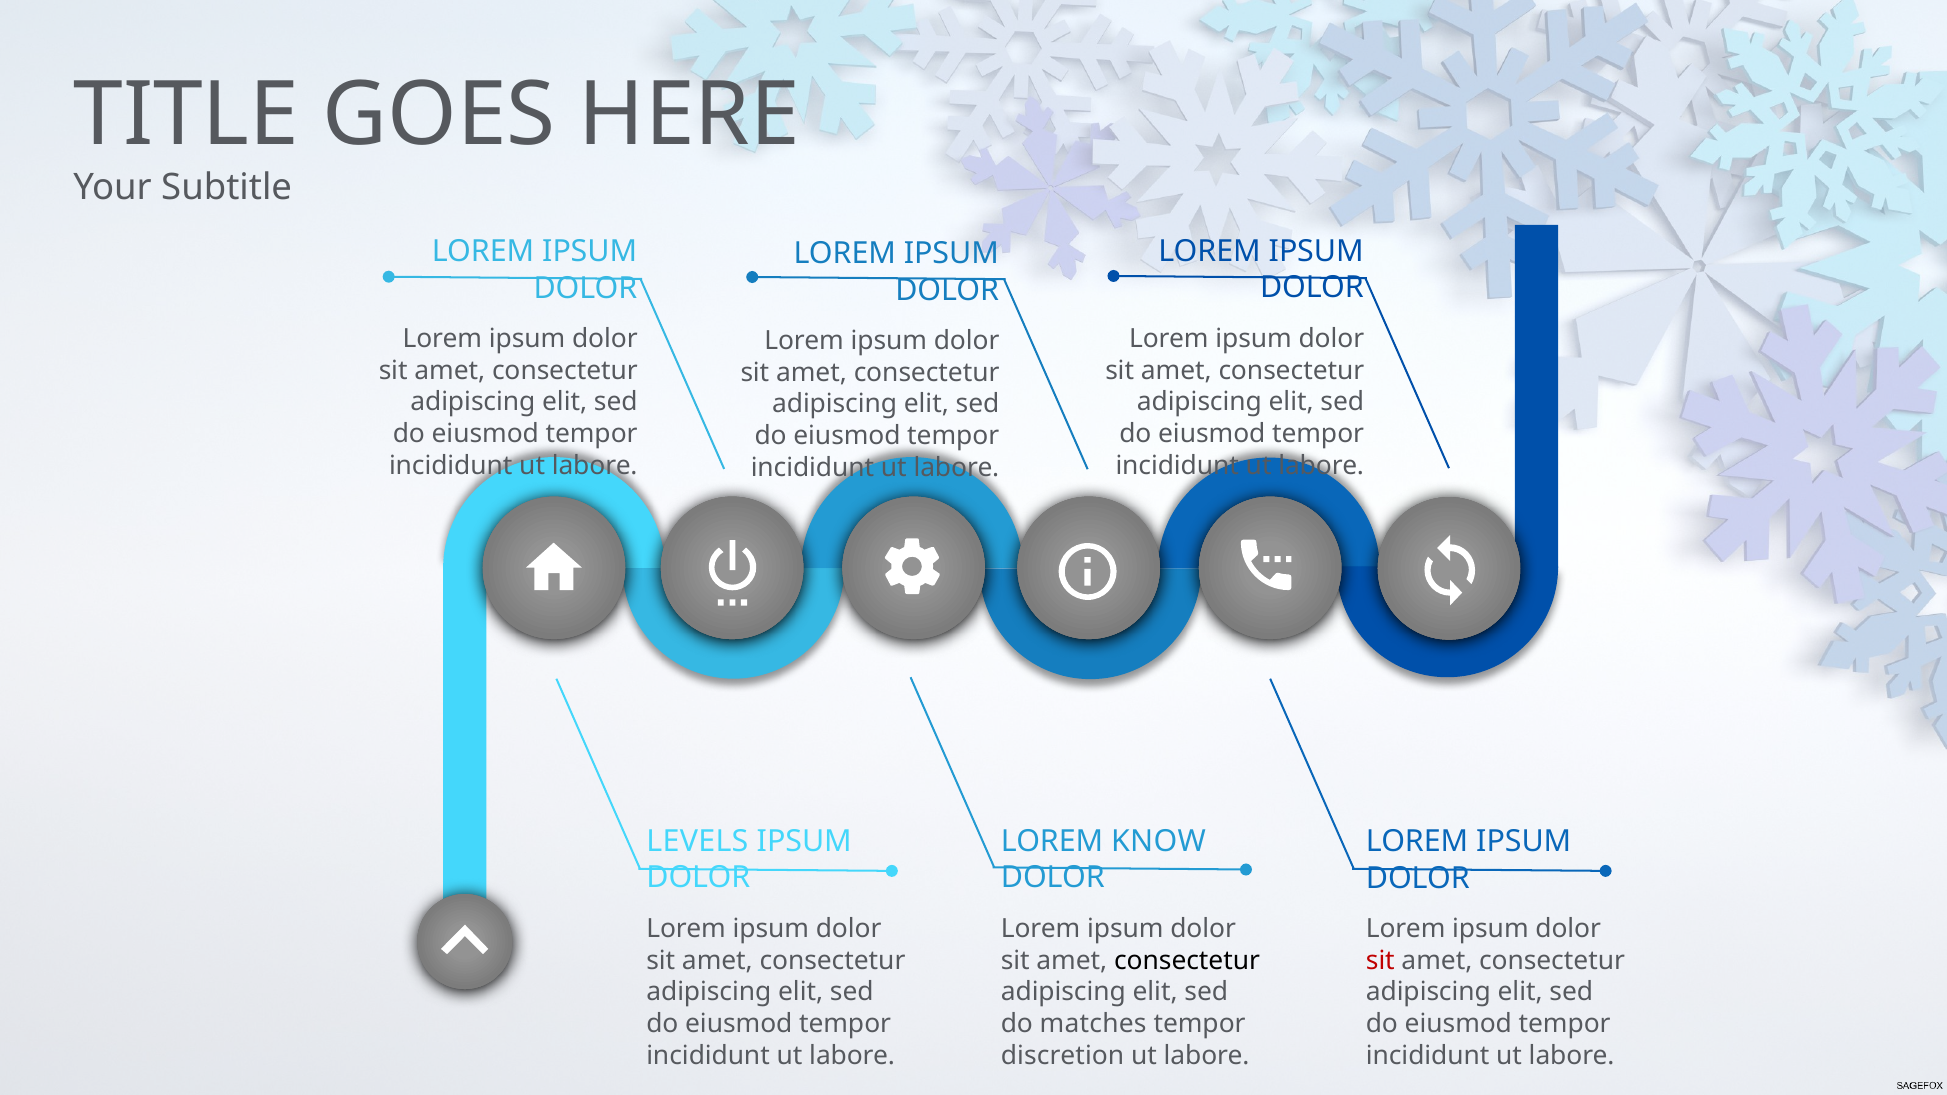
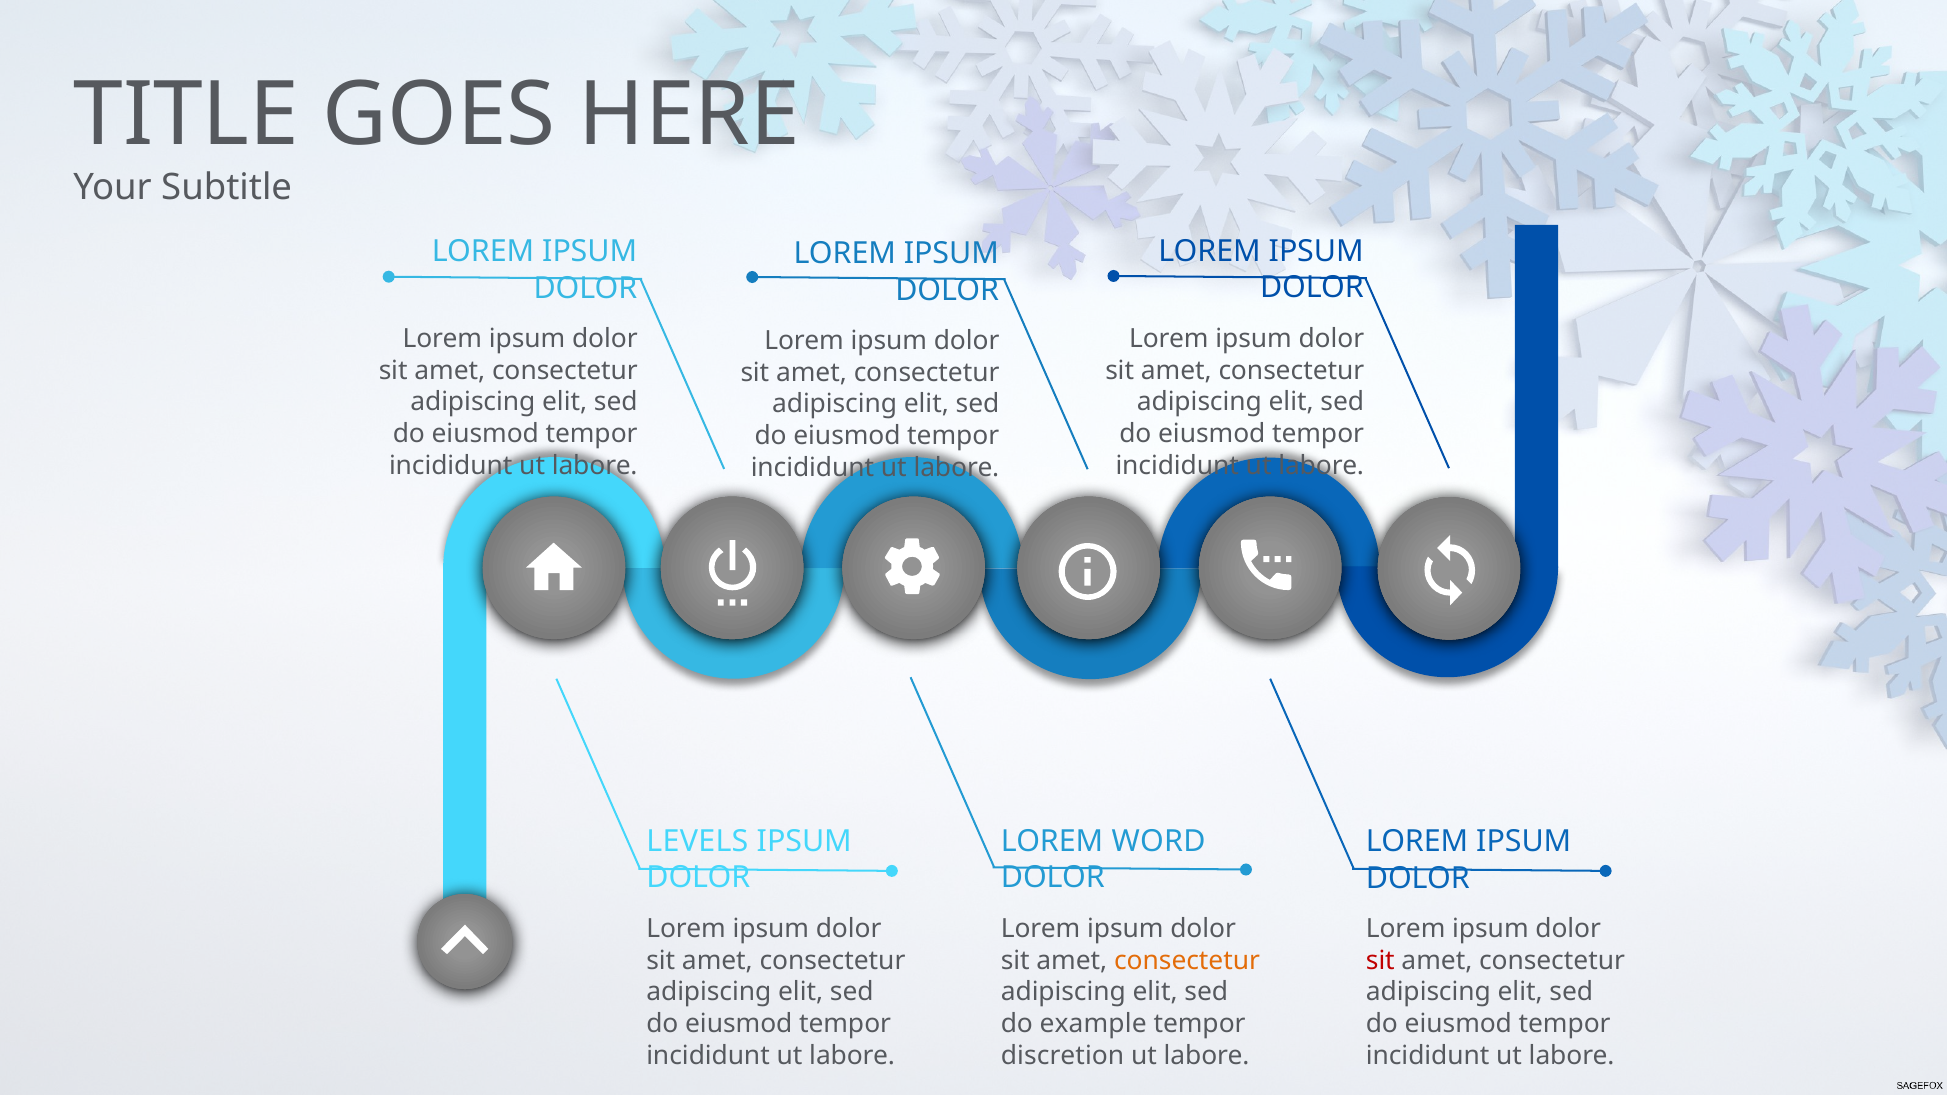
KNOW: KNOW -> WORD
consectetur at (1187, 961) colour: black -> orange
matches: matches -> example
